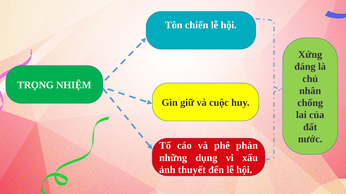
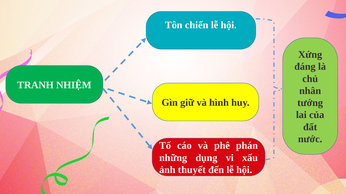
TRỌNG: TRỌNG -> TRANH
cuộc: cuộc -> hình
chống: chống -> tướng
